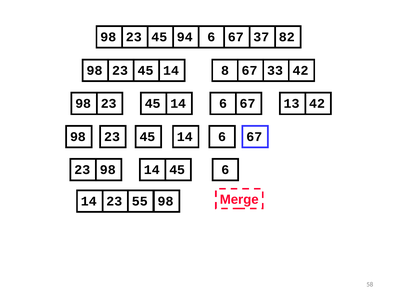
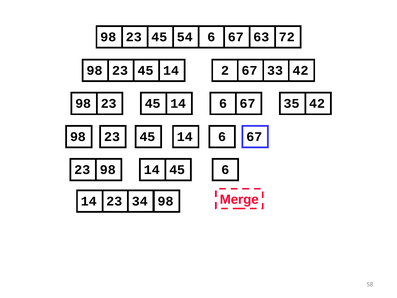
94: 94 -> 54
37: 37 -> 63
82: 82 -> 72
8: 8 -> 2
13: 13 -> 35
55: 55 -> 34
